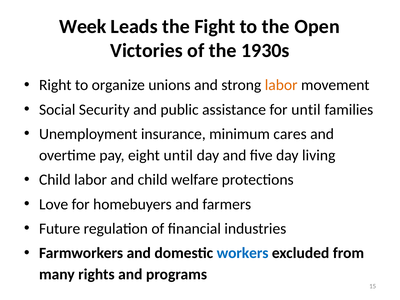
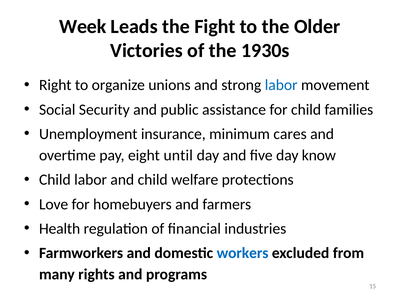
Open: Open -> Older
labor at (281, 85) colour: orange -> blue
for until: until -> child
living: living -> know
Future: Future -> Health
